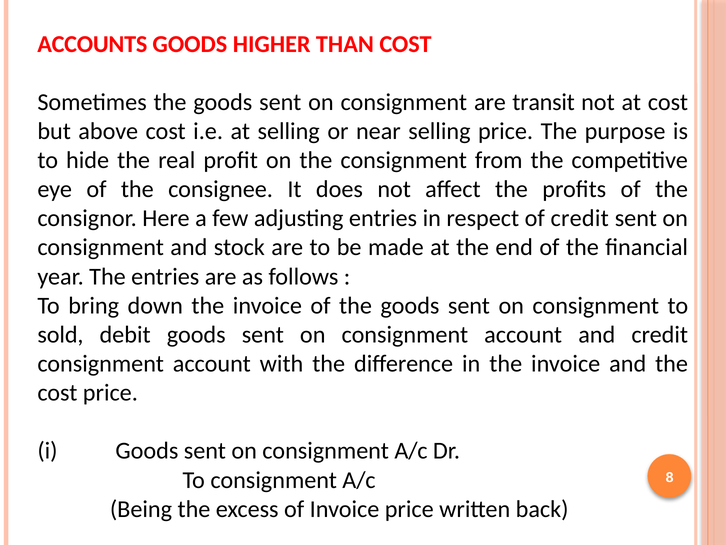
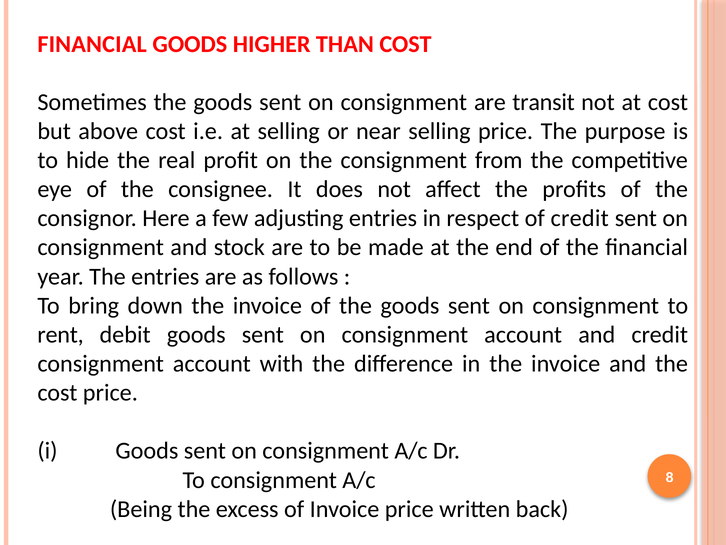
ACCOUNTS at (92, 44): ACCOUNTS -> FINANCIAL
sold: sold -> rent
